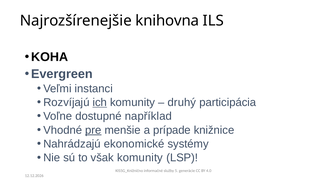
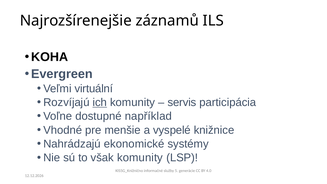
knihovna: knihovna -> záznamů
instanci: instanci -> virtuální
druhý: druhý -> servis
pre underline: present -> none
prípade: prípade -> vyspelé
